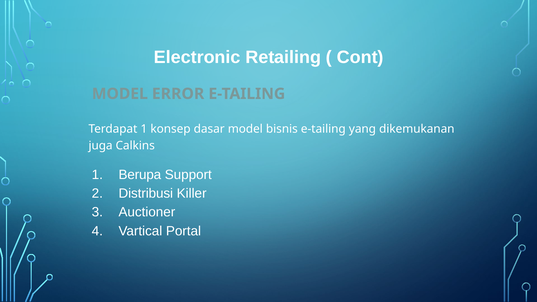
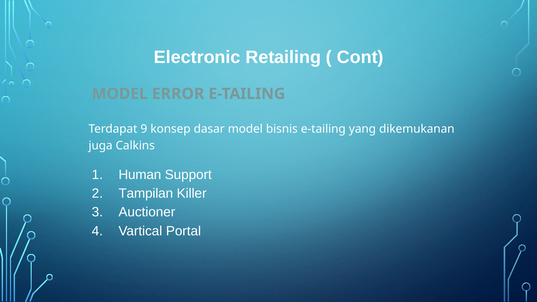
Terdapat 1: 1 -> 9
Berupa: Berupa -> Human
Distribusi: Distribusi -> Tampilan
